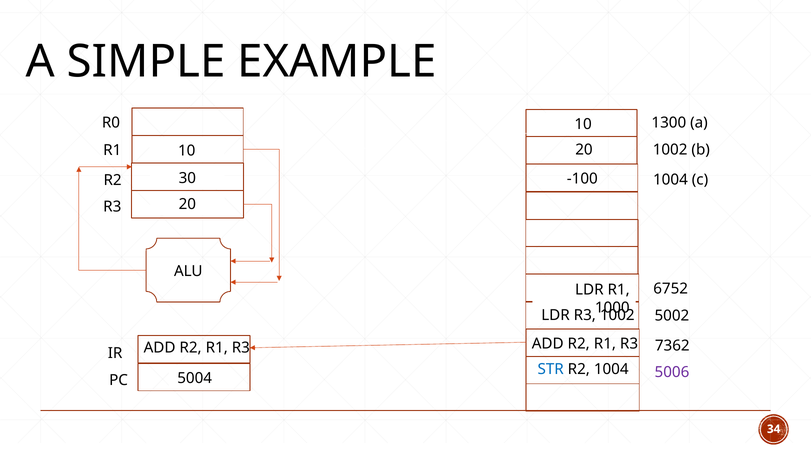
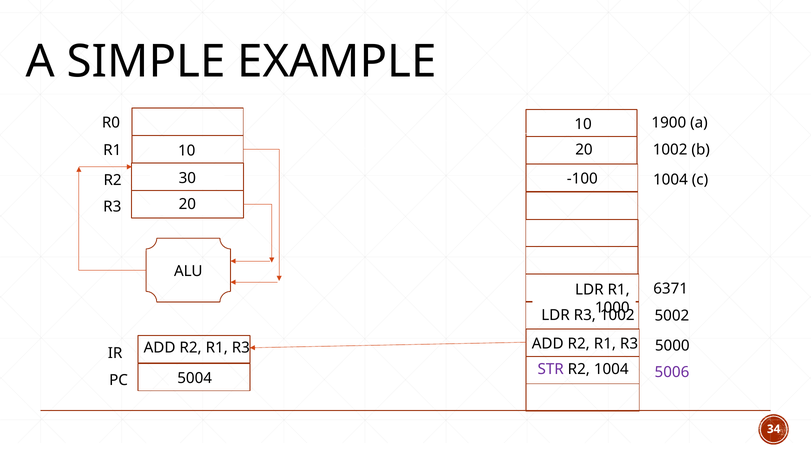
1300: 1300 -> 1900
6752: 6752 -> 6371
7362: 7362 -> 5000
STR colour: blue -> purple
